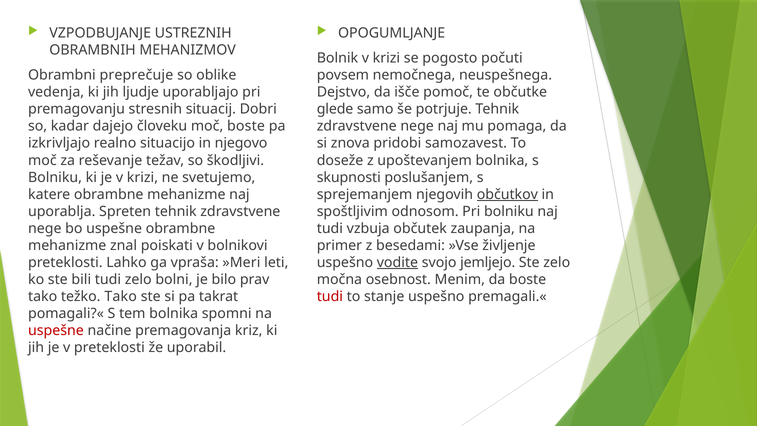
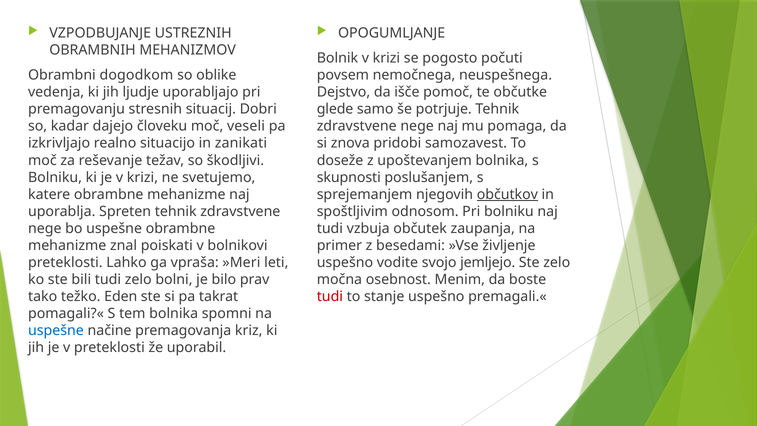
preprečuje: preprečuje -> dogodkom
moč boste: boste -> veseli
njegovo: njegovo -> zanikati
vodite underline: present -> none
težko Tako: Tako -> Eden
uspešne at (56, 331) colour: red -> blue
